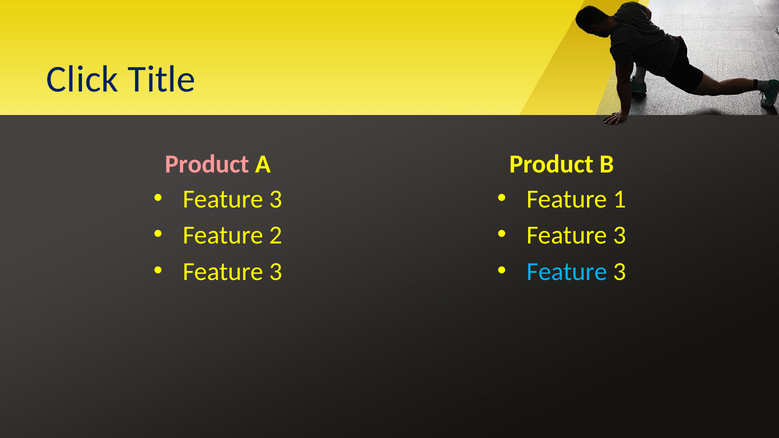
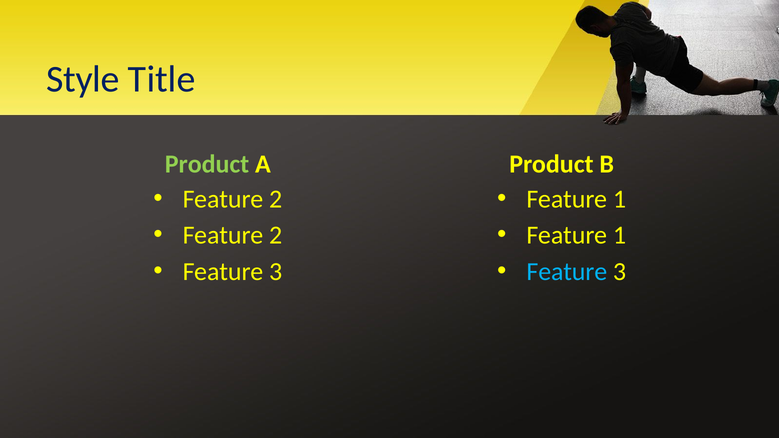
Click: Click -> Style
Product at (207, 164) colour: pink -> light green
3 at (276, 199): 3 -> 2
3 at (619, 235): 3 -> 1
